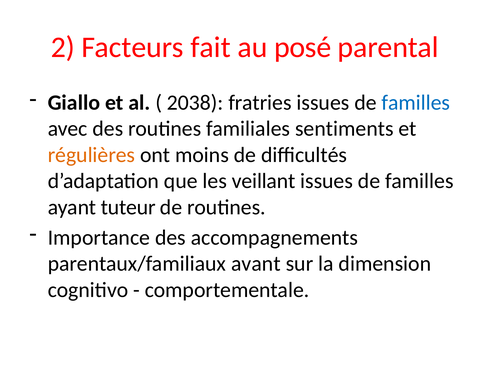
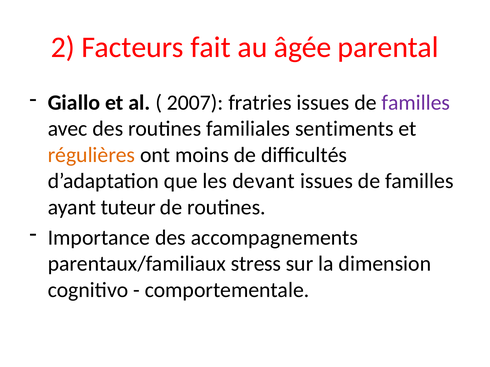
posé: posé -> âgée
2038: 2038 -> 2007
familles at (416, 103) colour: blue -> purple
veillant: veillant -> devant
avant: avant -> stress
